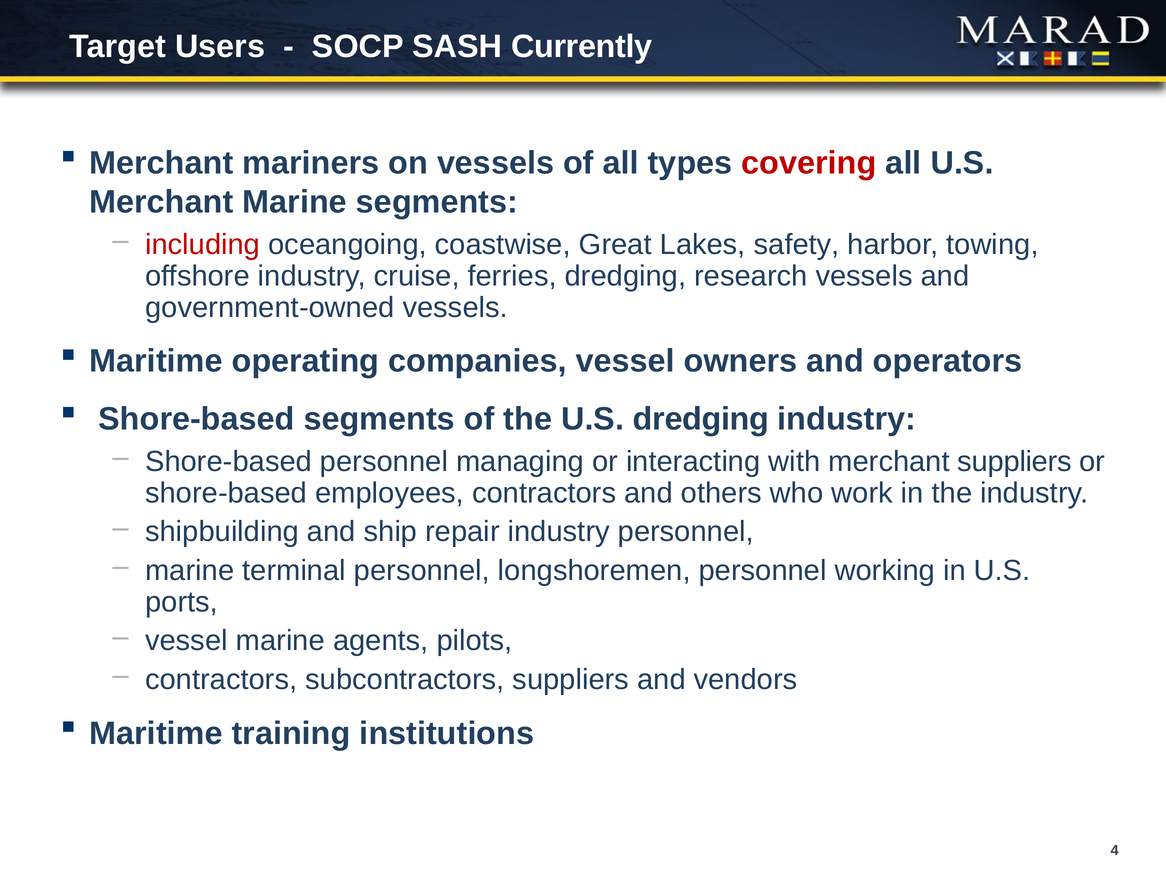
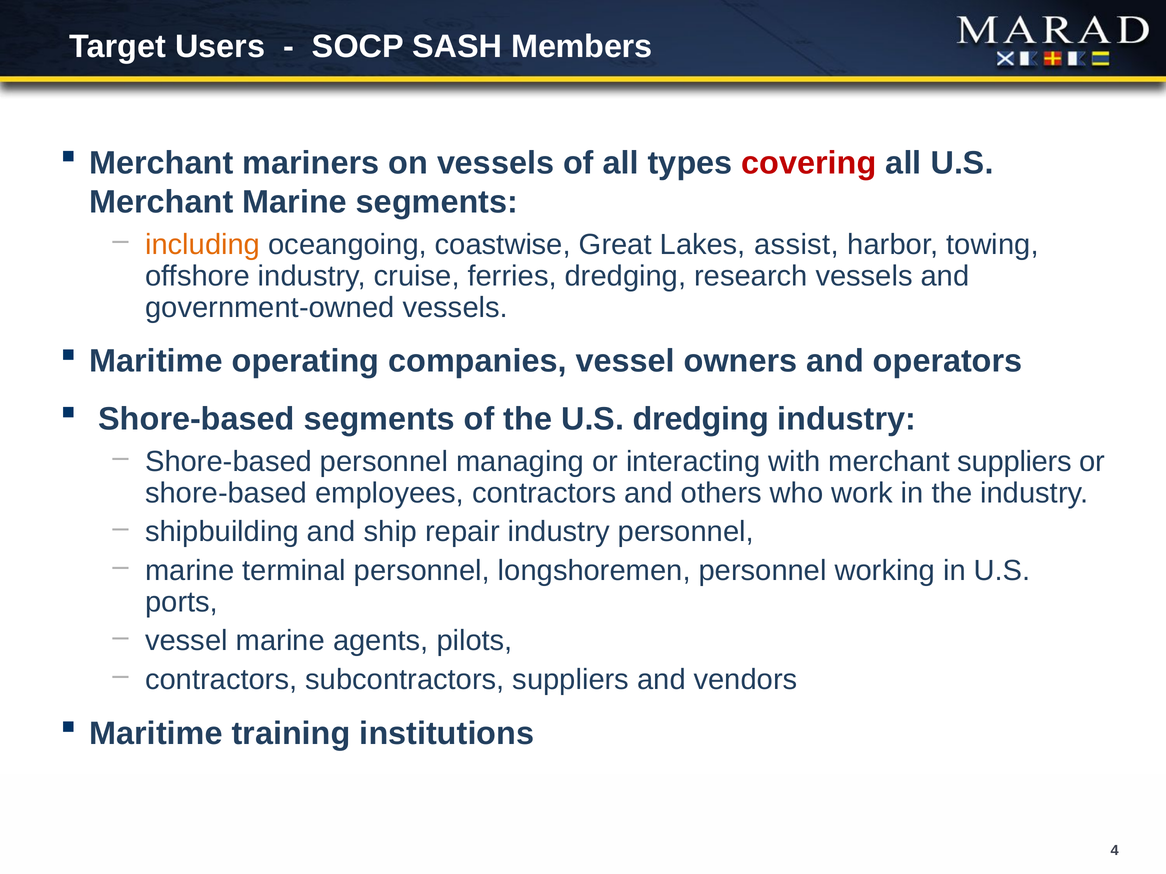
Currently: Currently -> Members
including colour: red -> orange
safety: safety -> assist
